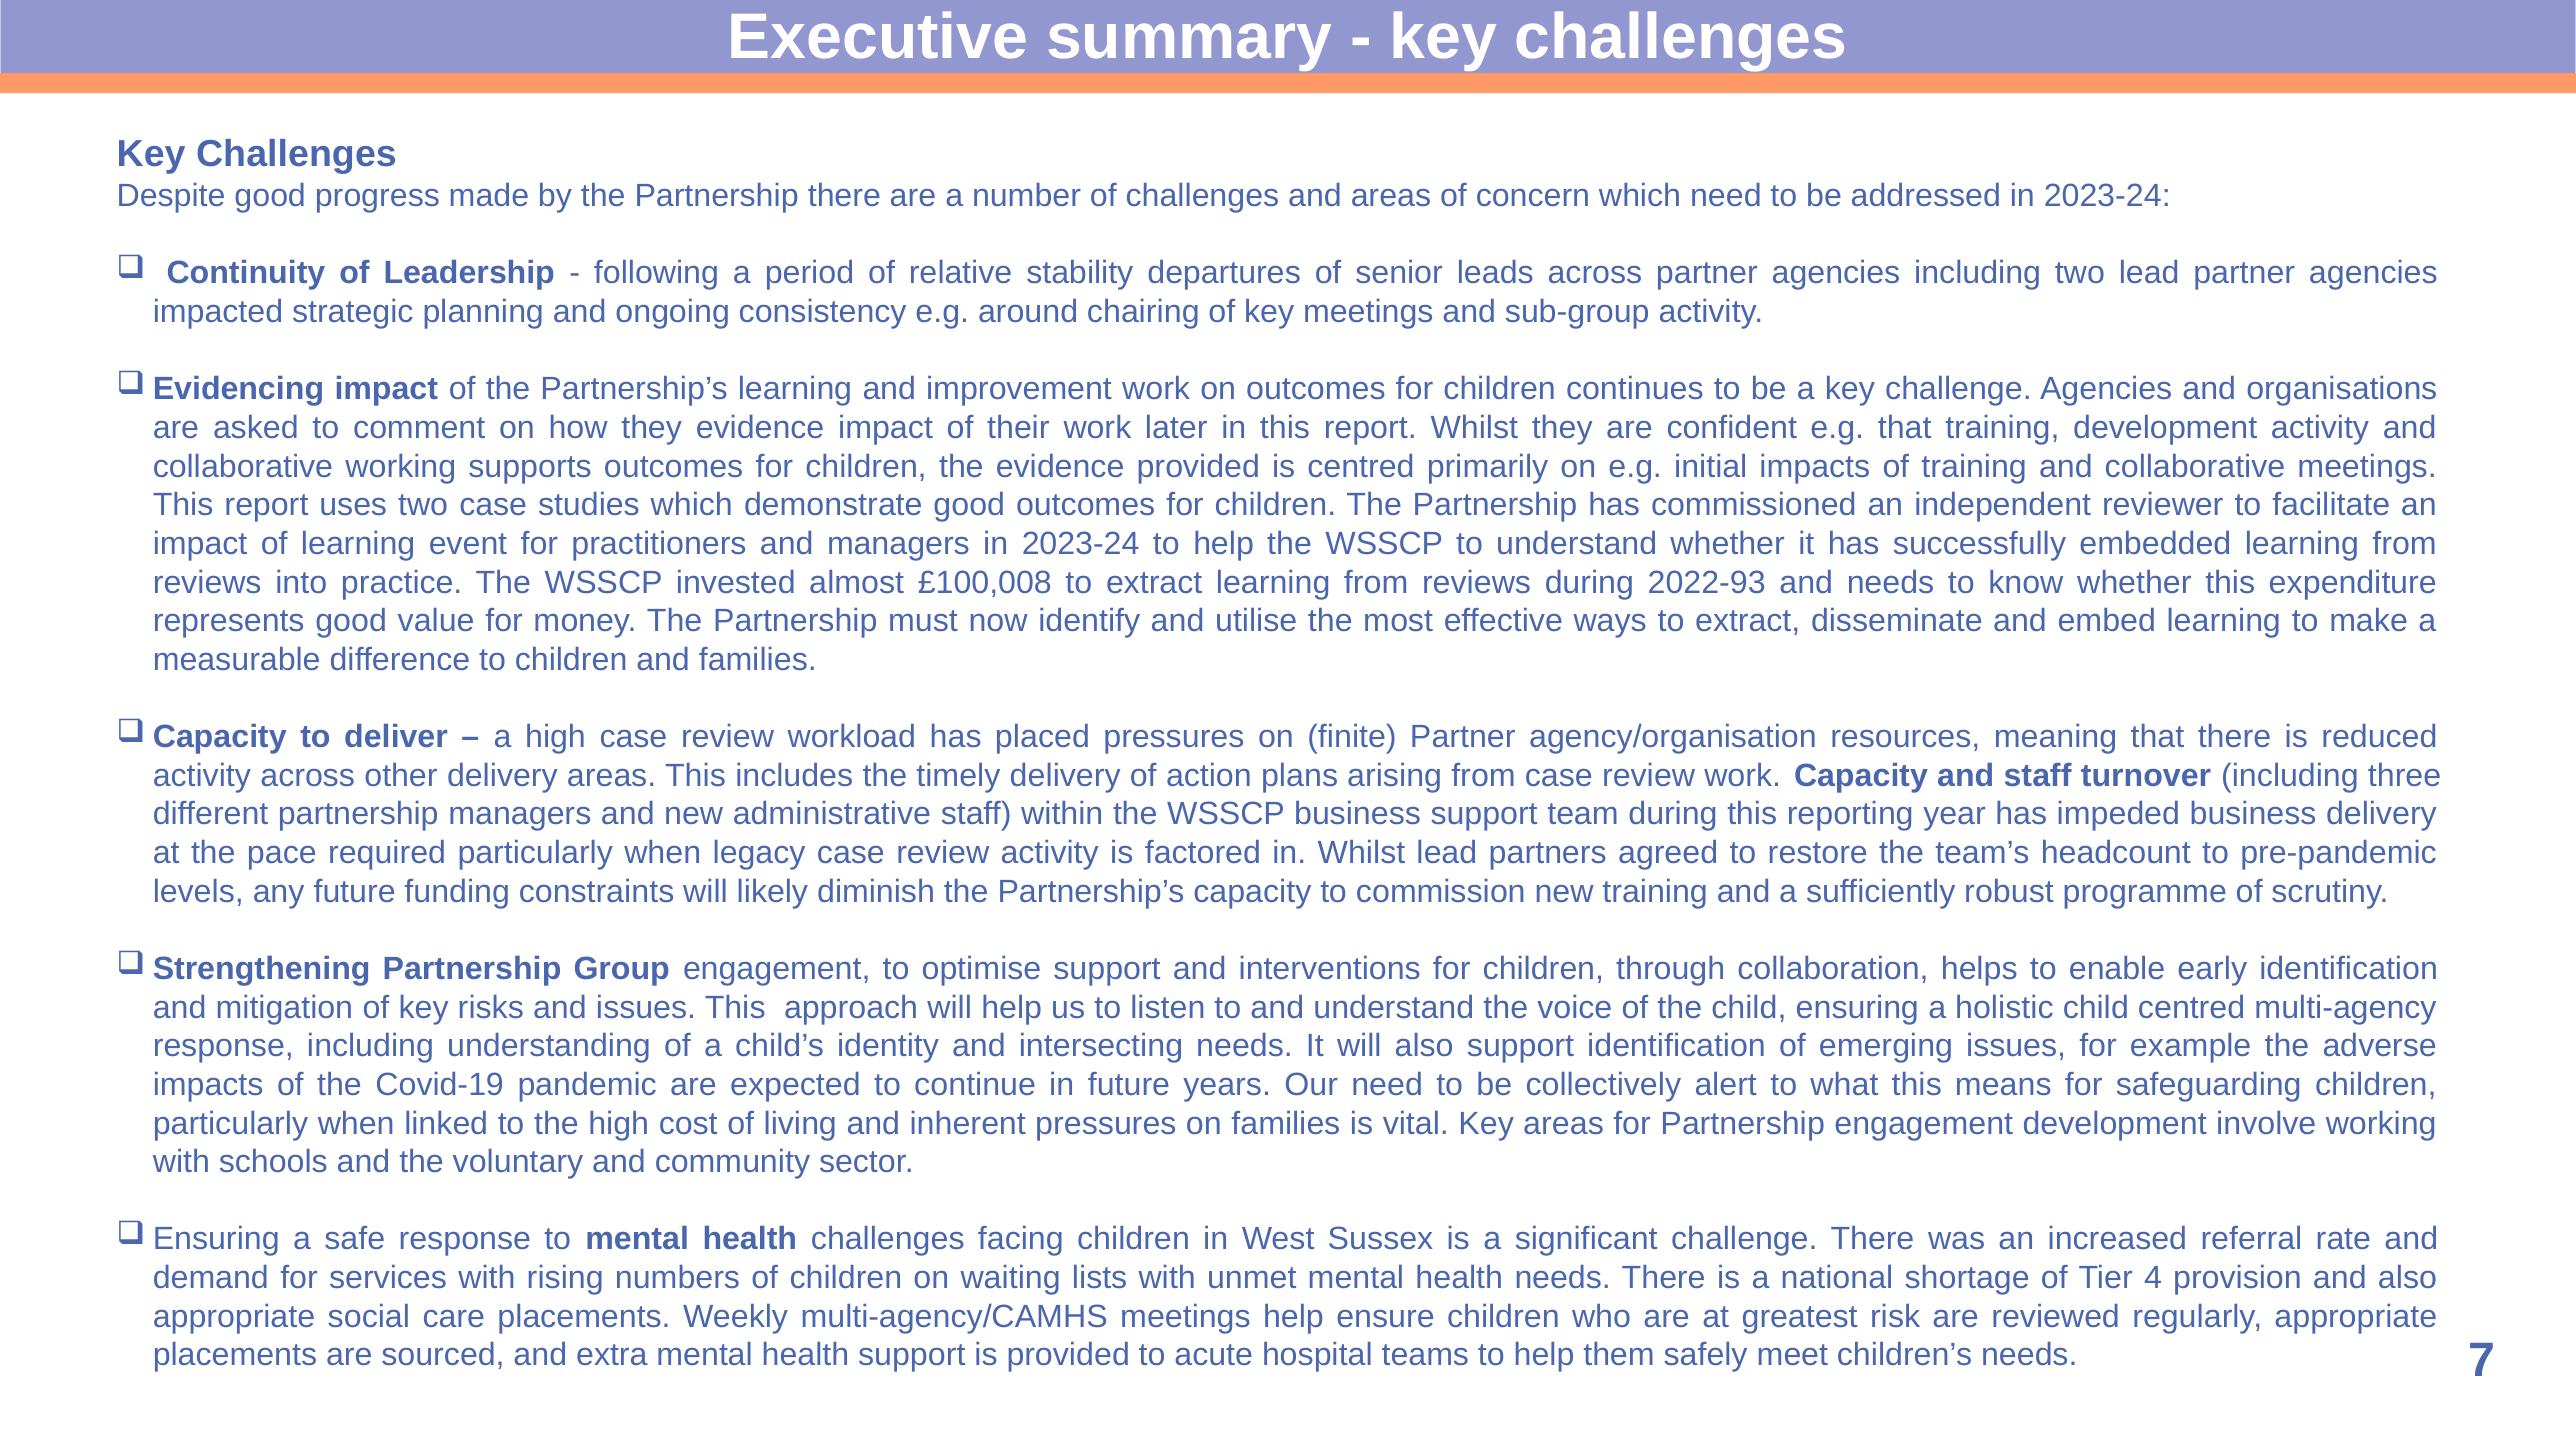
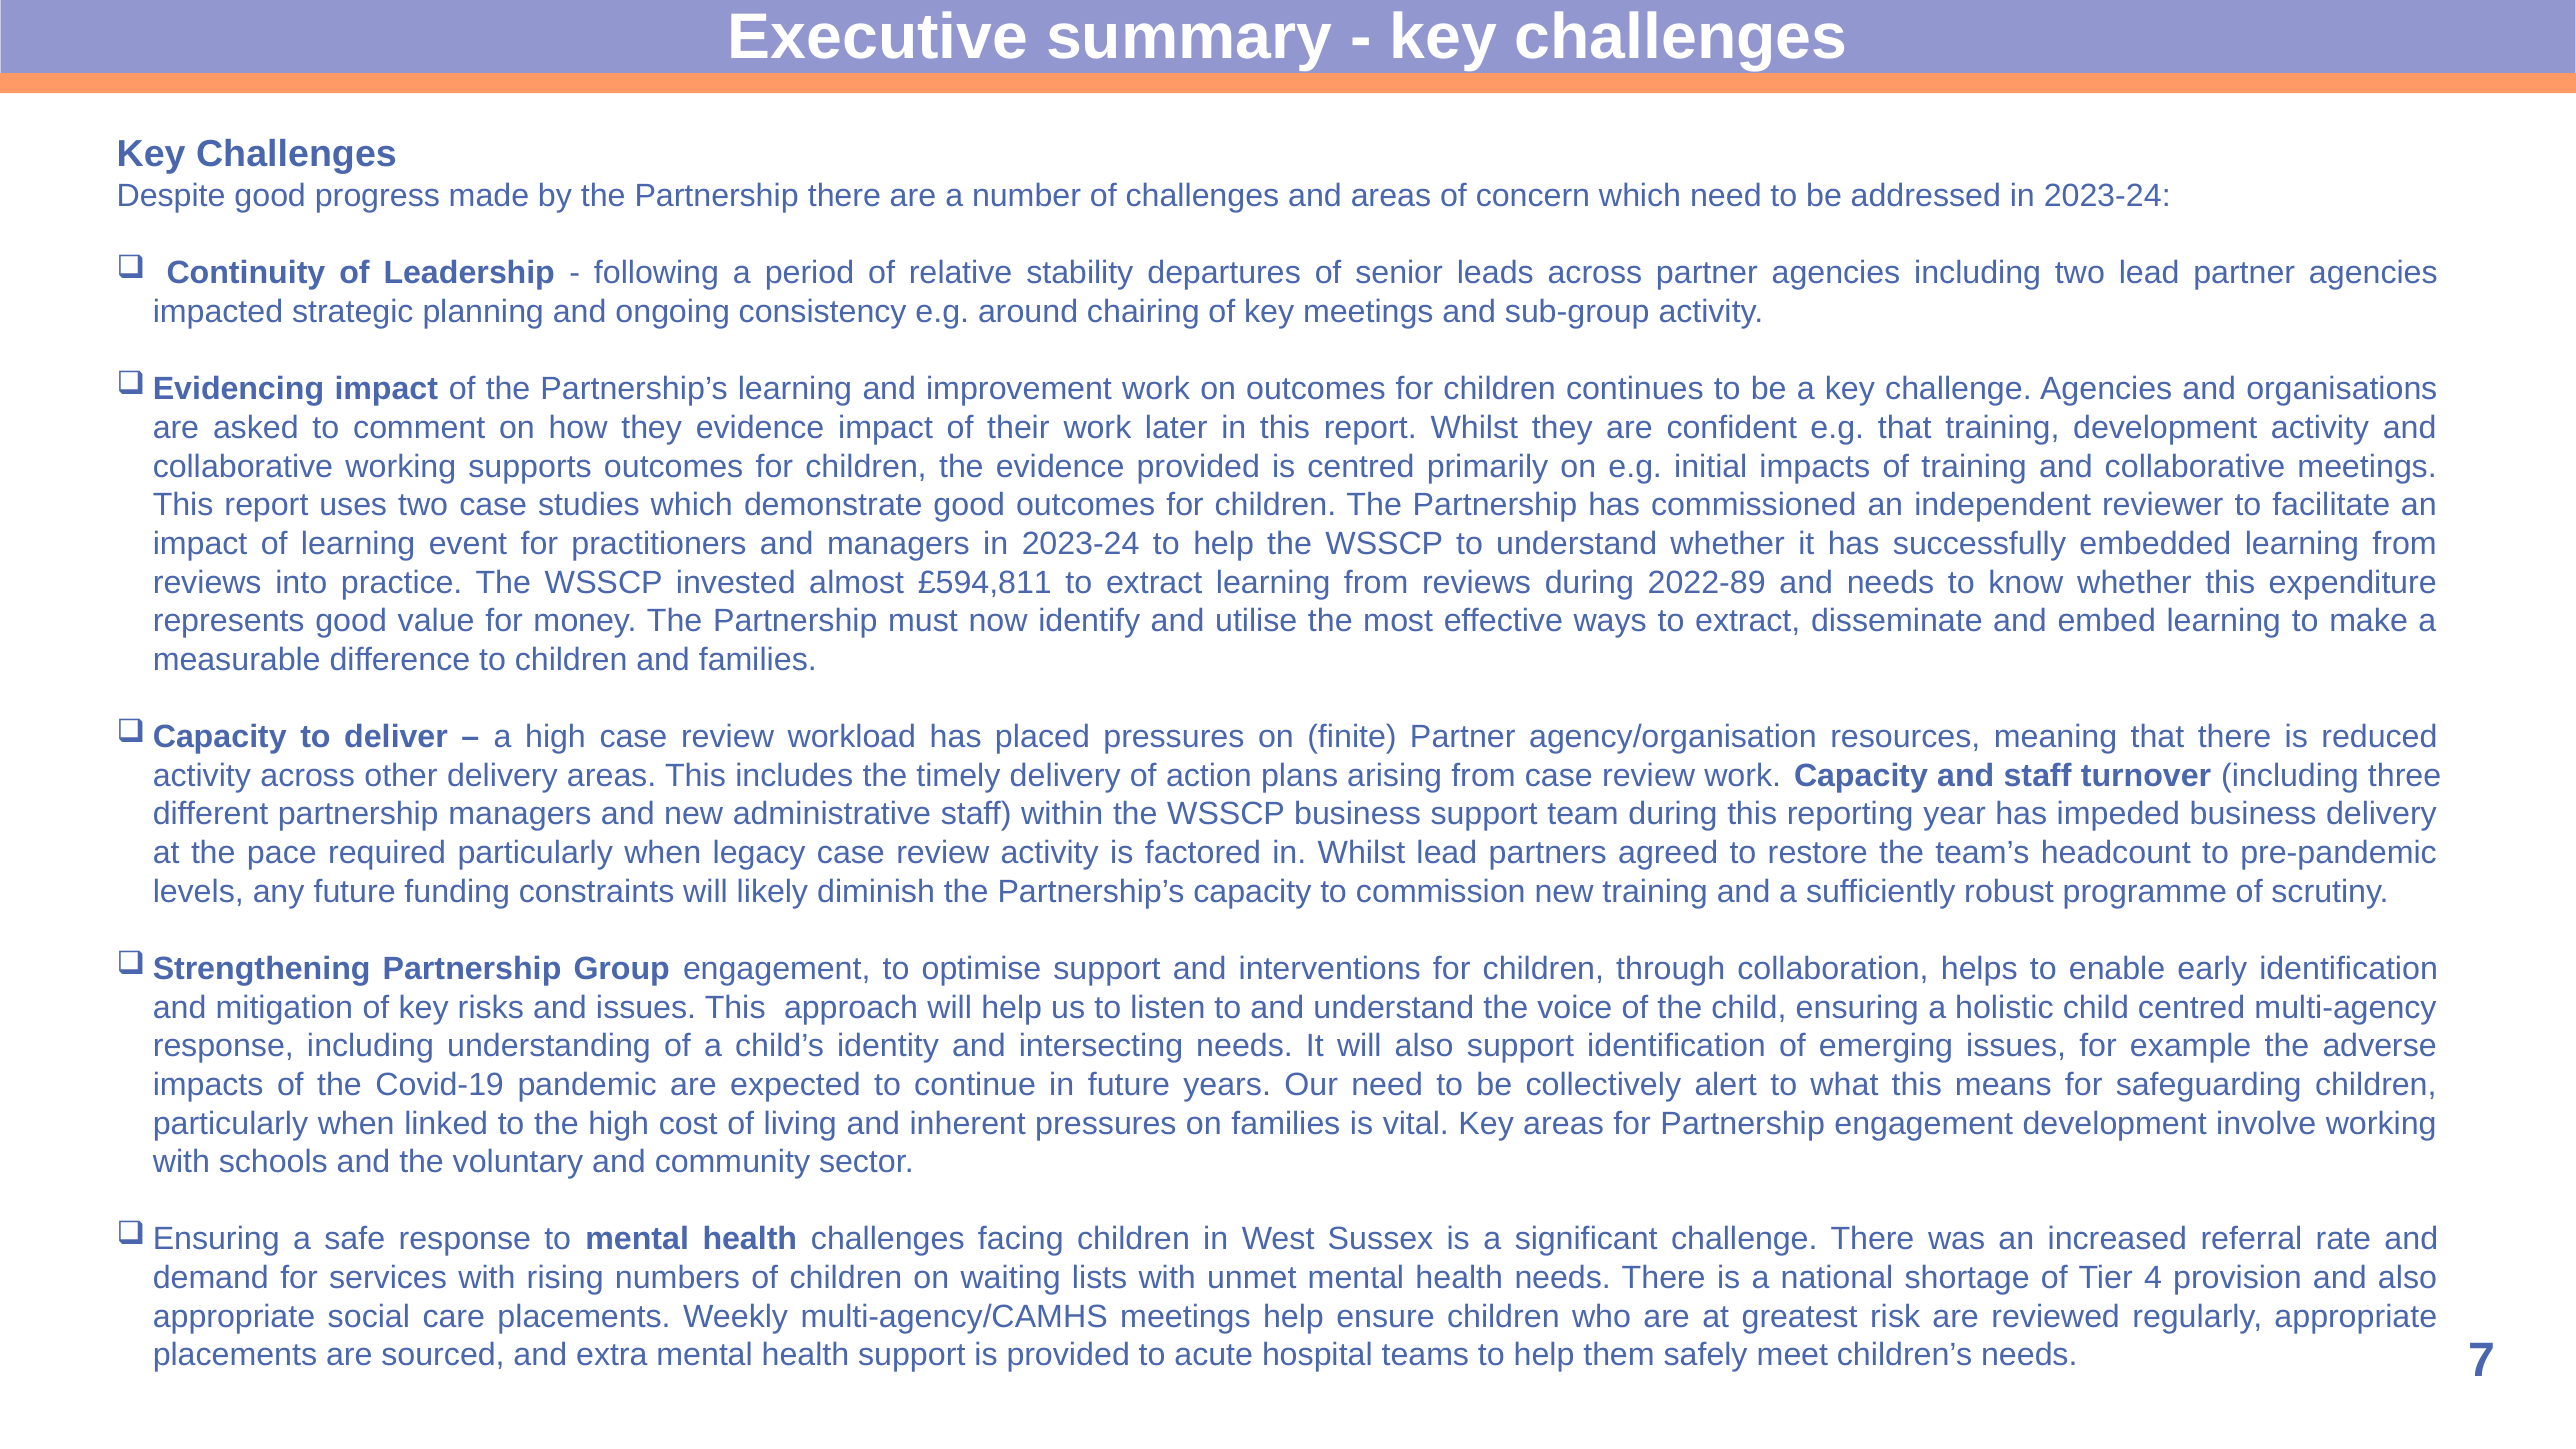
£100,008: £100,008 -> £594,811
2022-93: 2022-93 -> 2022-89
